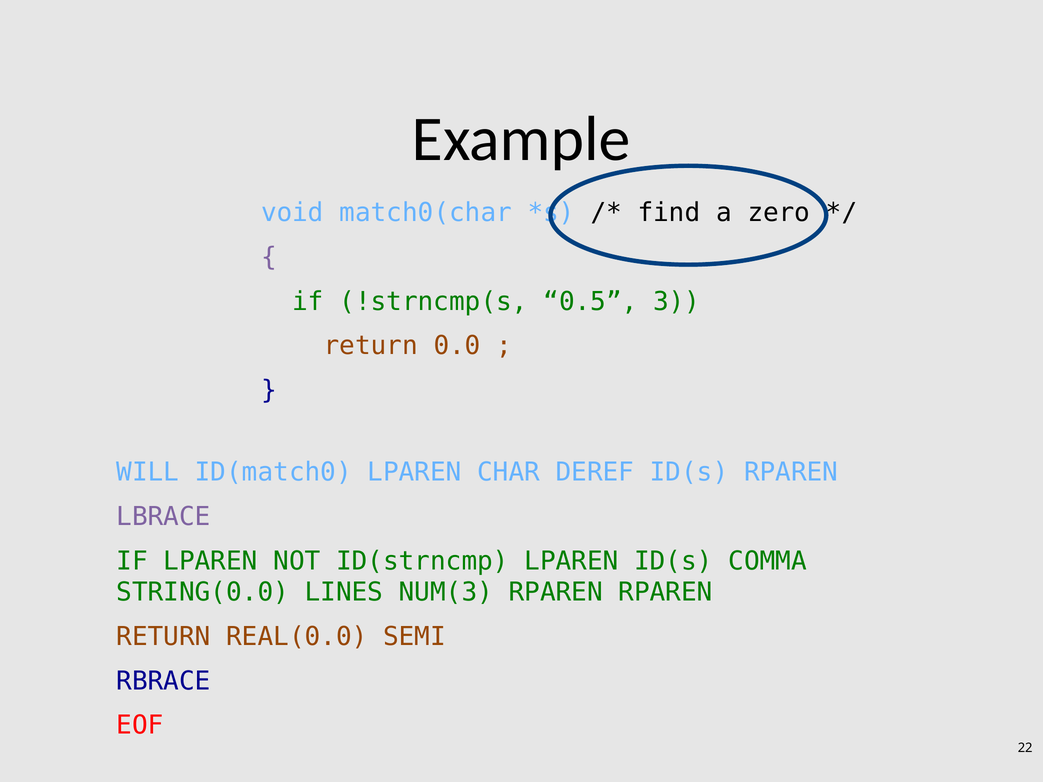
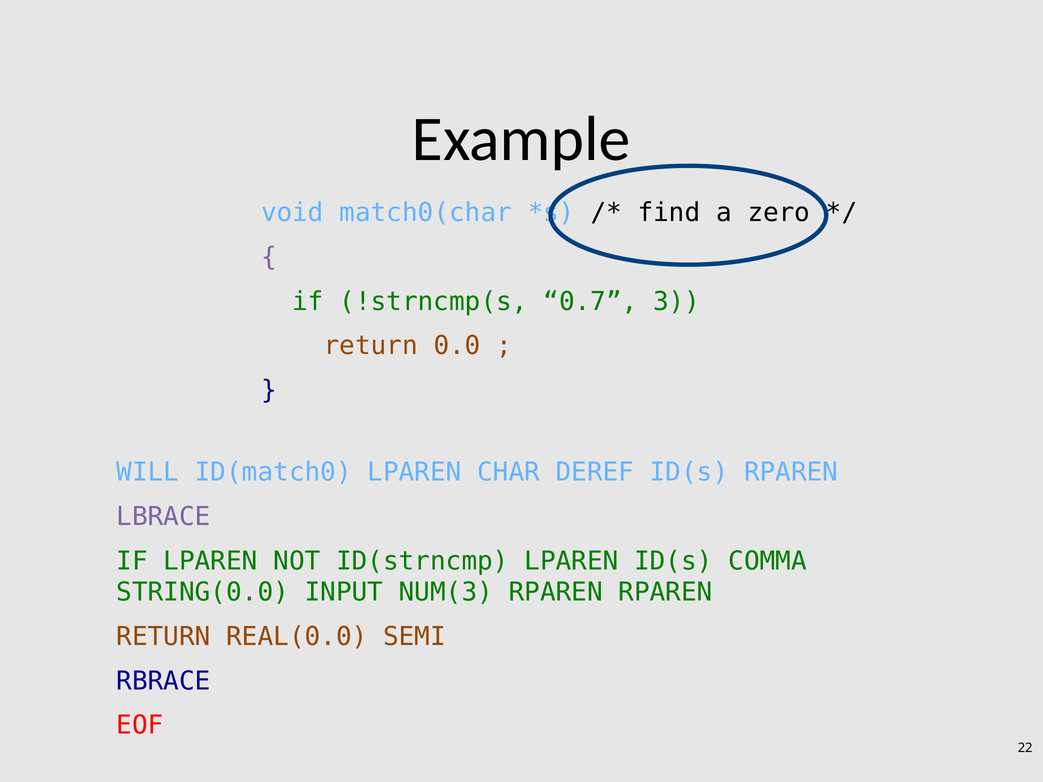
0.5: 0.5 -> 0.7
LINES: LINES -> INPUT
